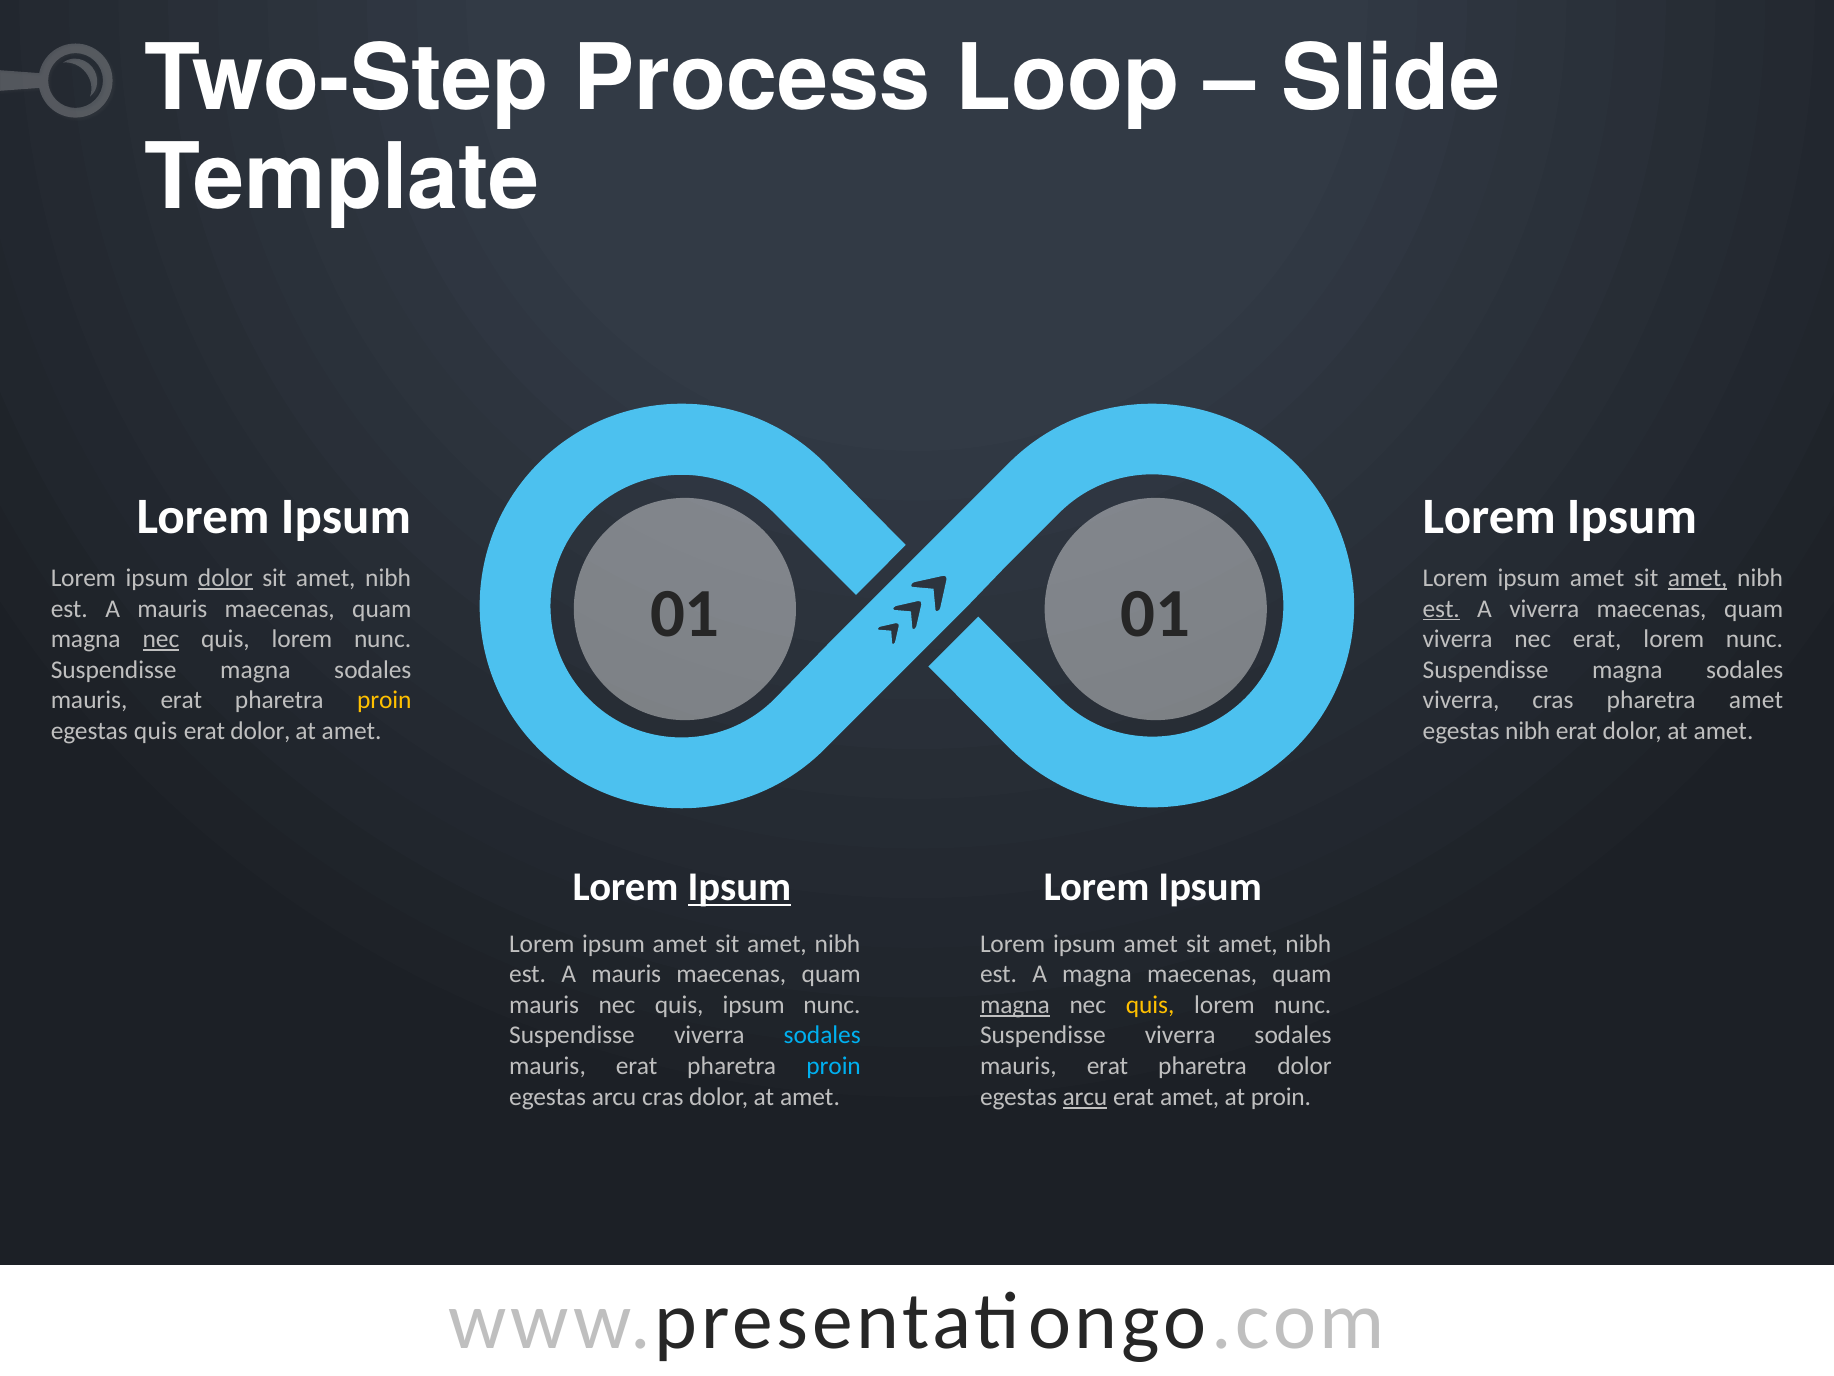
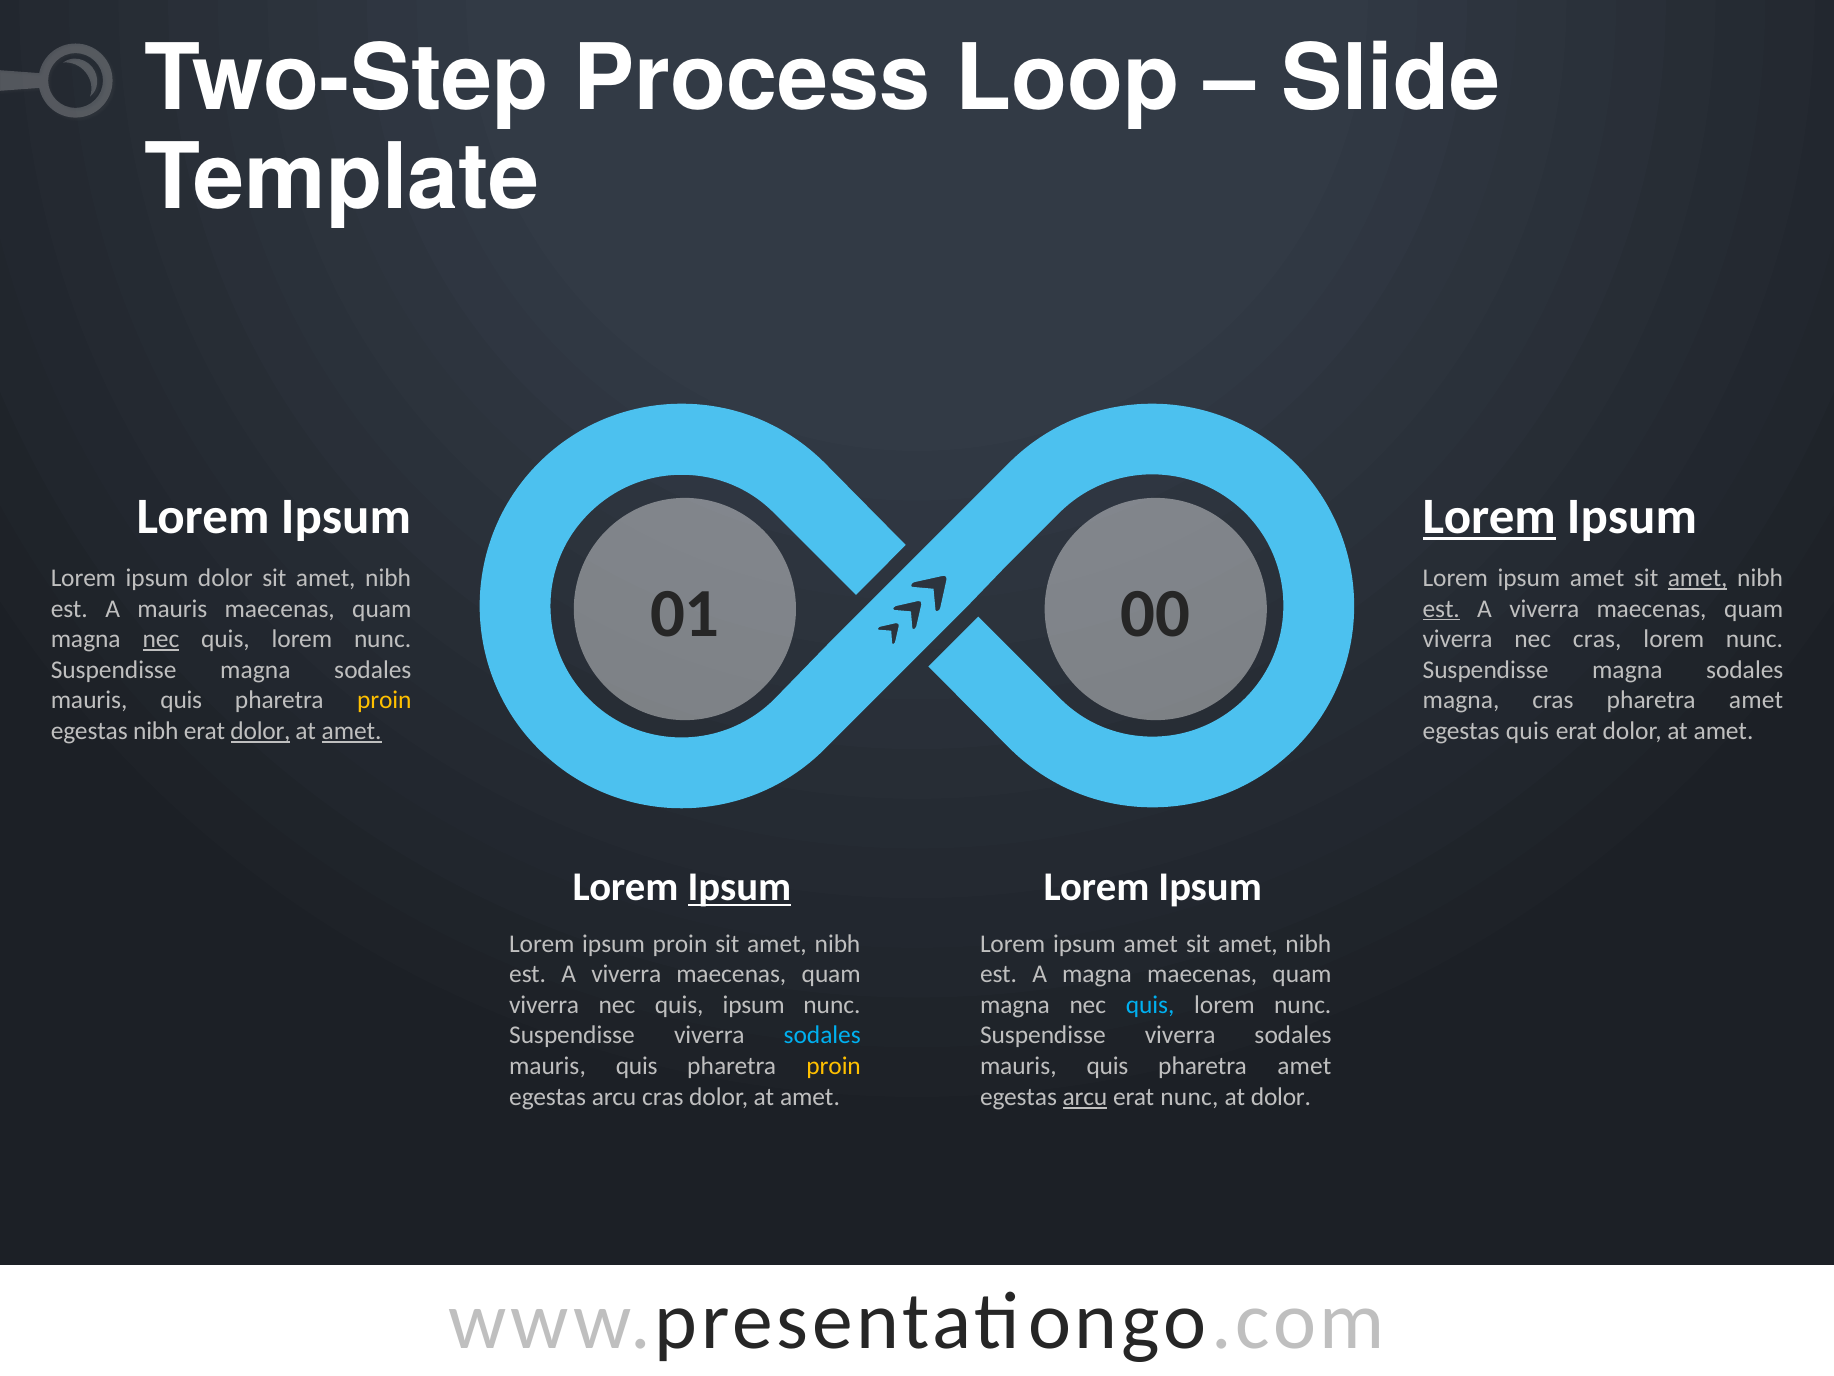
Lorem at (1489, 516) underline: none -> present
dolor at (225, 578) underline: present -> none
01 01: 01 -> 00
nec erat: erat -> cras
erat at (181, 700): erat -> quis
viverra at (1461, 700): viverra -> magna
egestas quis: quis -> nibh
dolor at (260, 731) underline: none -> present
amet at (352, 731) underline: none -> present
egestas nibh: nibh -> quis
amet at (680, 943): amet -> proin
mauris at (626, 974): mauris -> viverra
mauris at (544, 1005): mauris -> viverra
magna at (1015, 1005) underline: present -> none
quis at (1150, 1005) colour: yellow -> light blue
erat at (637, 1066): erat -> quis
proin at (834, 1066) colour: light blue -> yellow
erat at (1108, 1066): erat -> quis
dolor at (1304, 1066): dolor -> amet
erat amet: amet -> nunc
at proin: proin -> dolor
